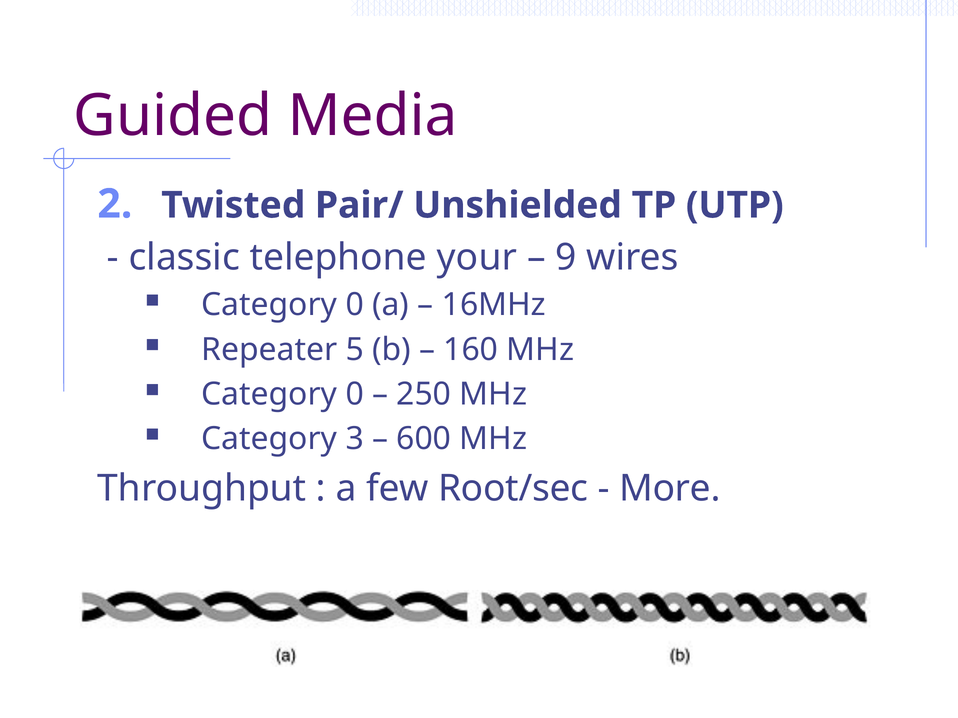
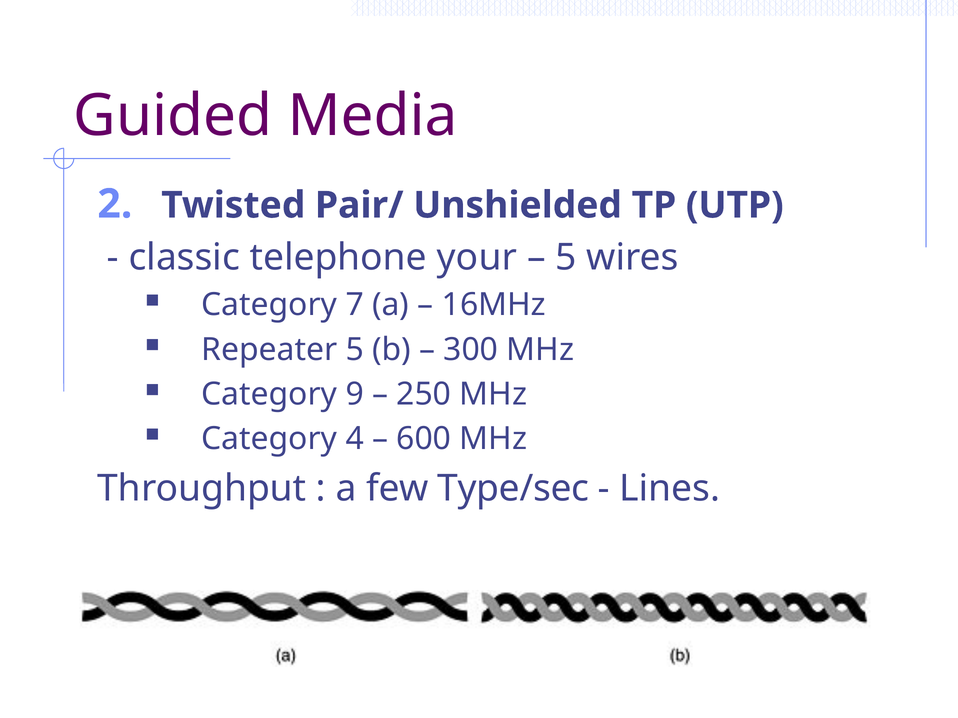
9 at (566, 258): 9 -> 5
0 at (355, 305): 0 -> 7
160: 160 -> 300
0 at (355, 395): 0 -> 9
3: 3 -> 4
Root/sec: Root/sec -> Type/sec
More: More -> Lines
